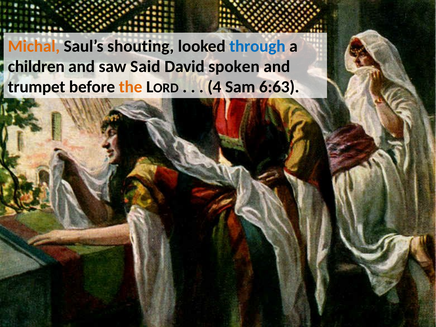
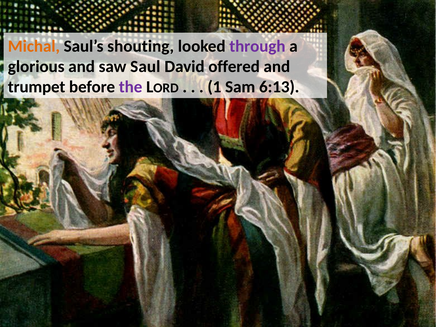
through colour: blue -> purple
children: children -> glorious
Said: Said -> Saul
spoken: spoken -> offered
the colour: orange -> purple
4: 4 -> 1
6:63: 6:63 -> 6:13
